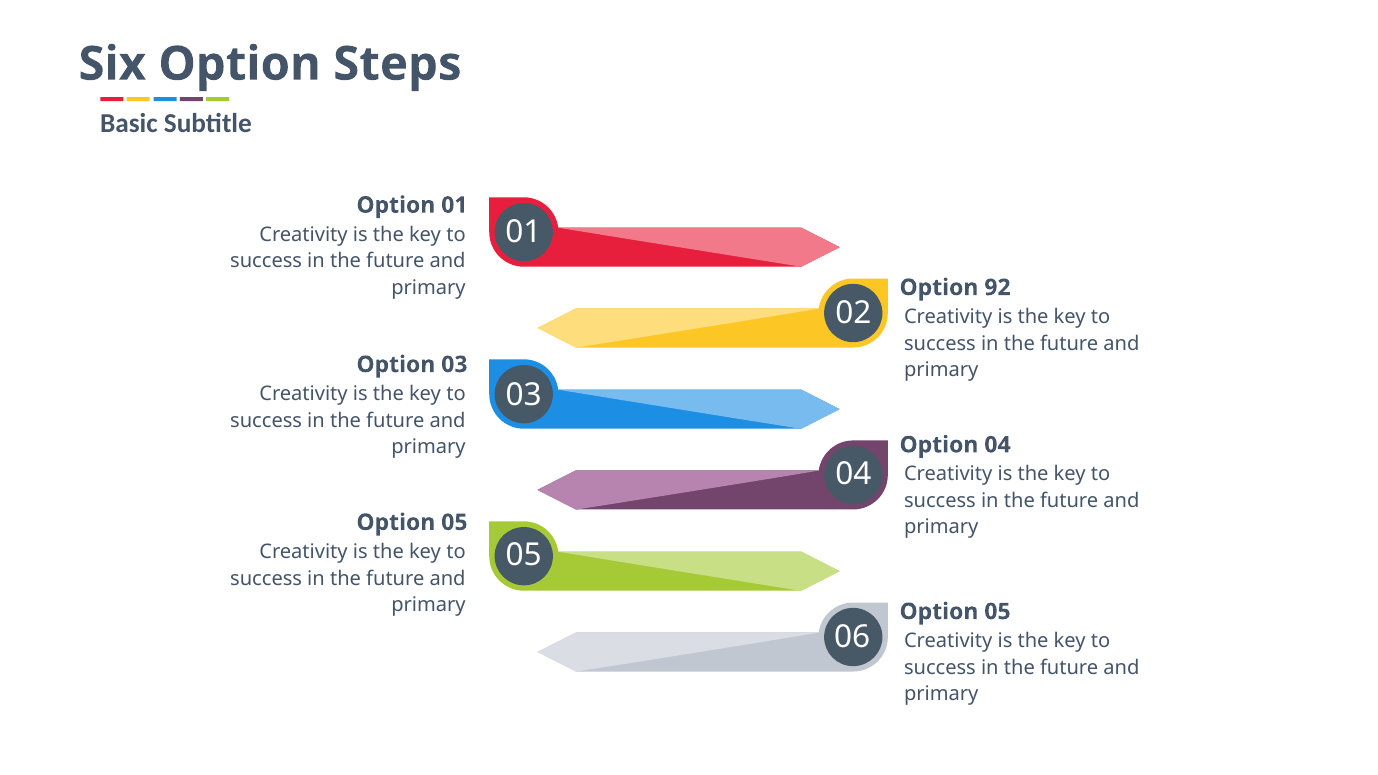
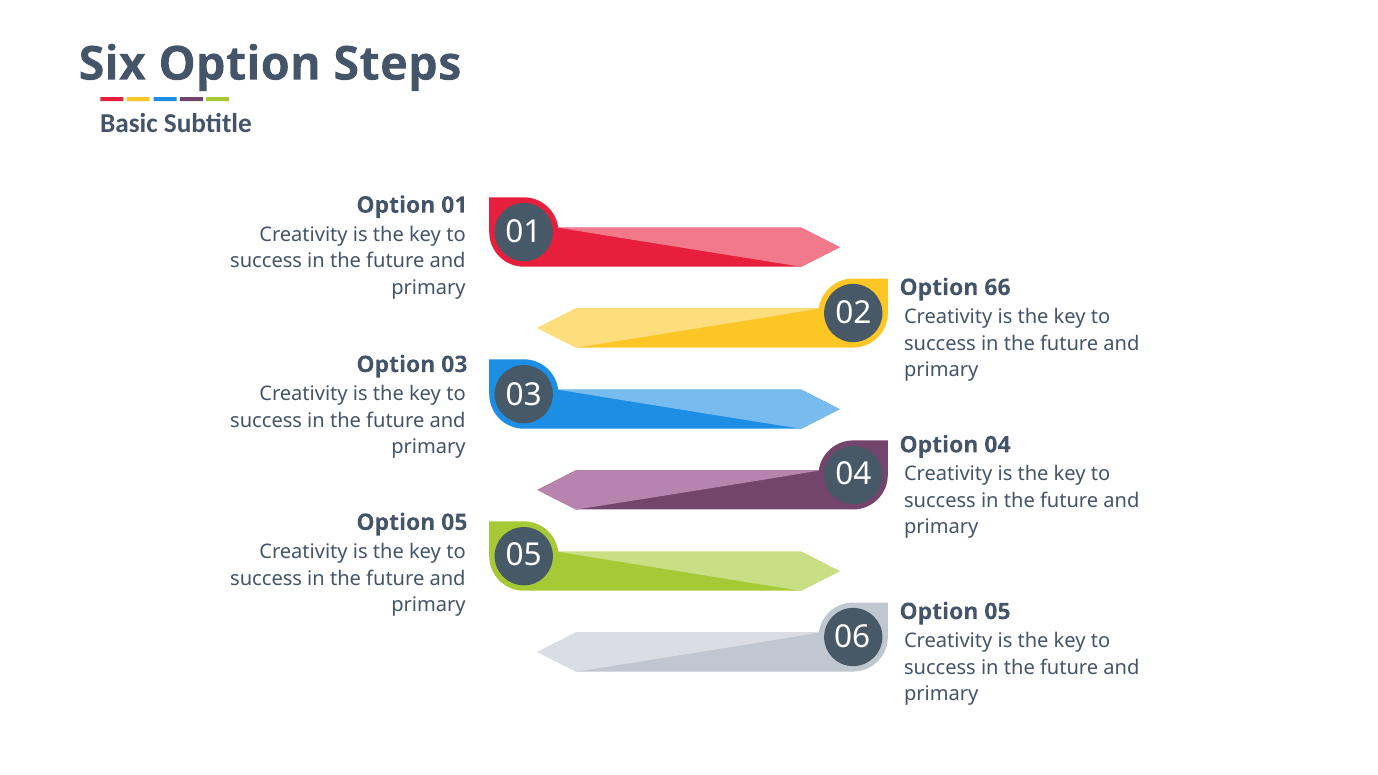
92: 92 -> 66
